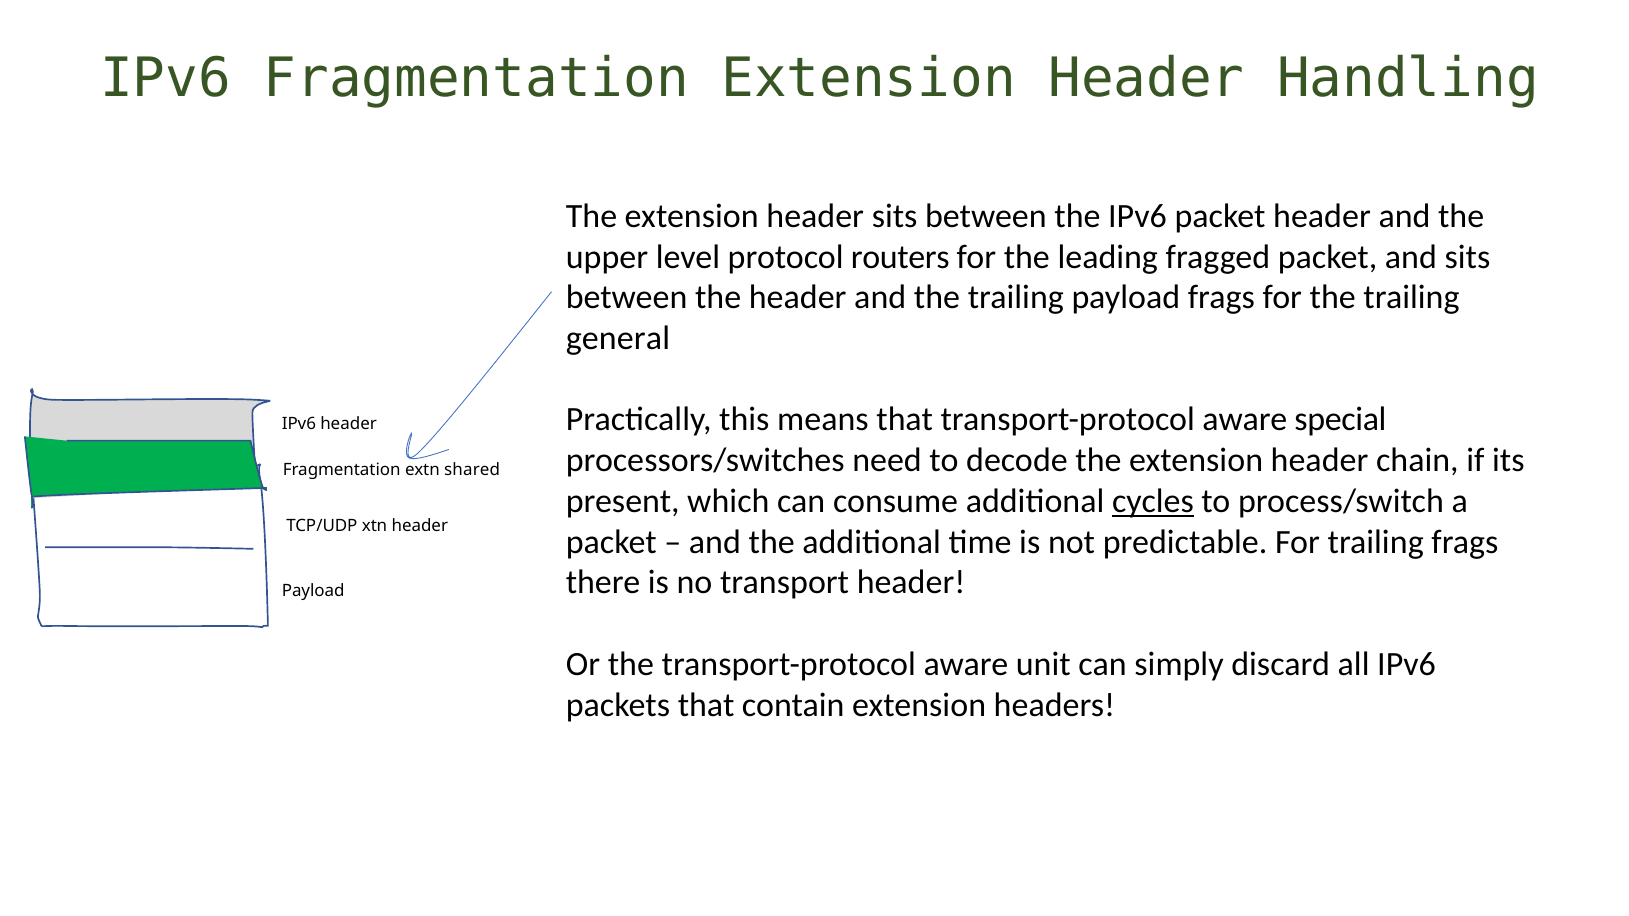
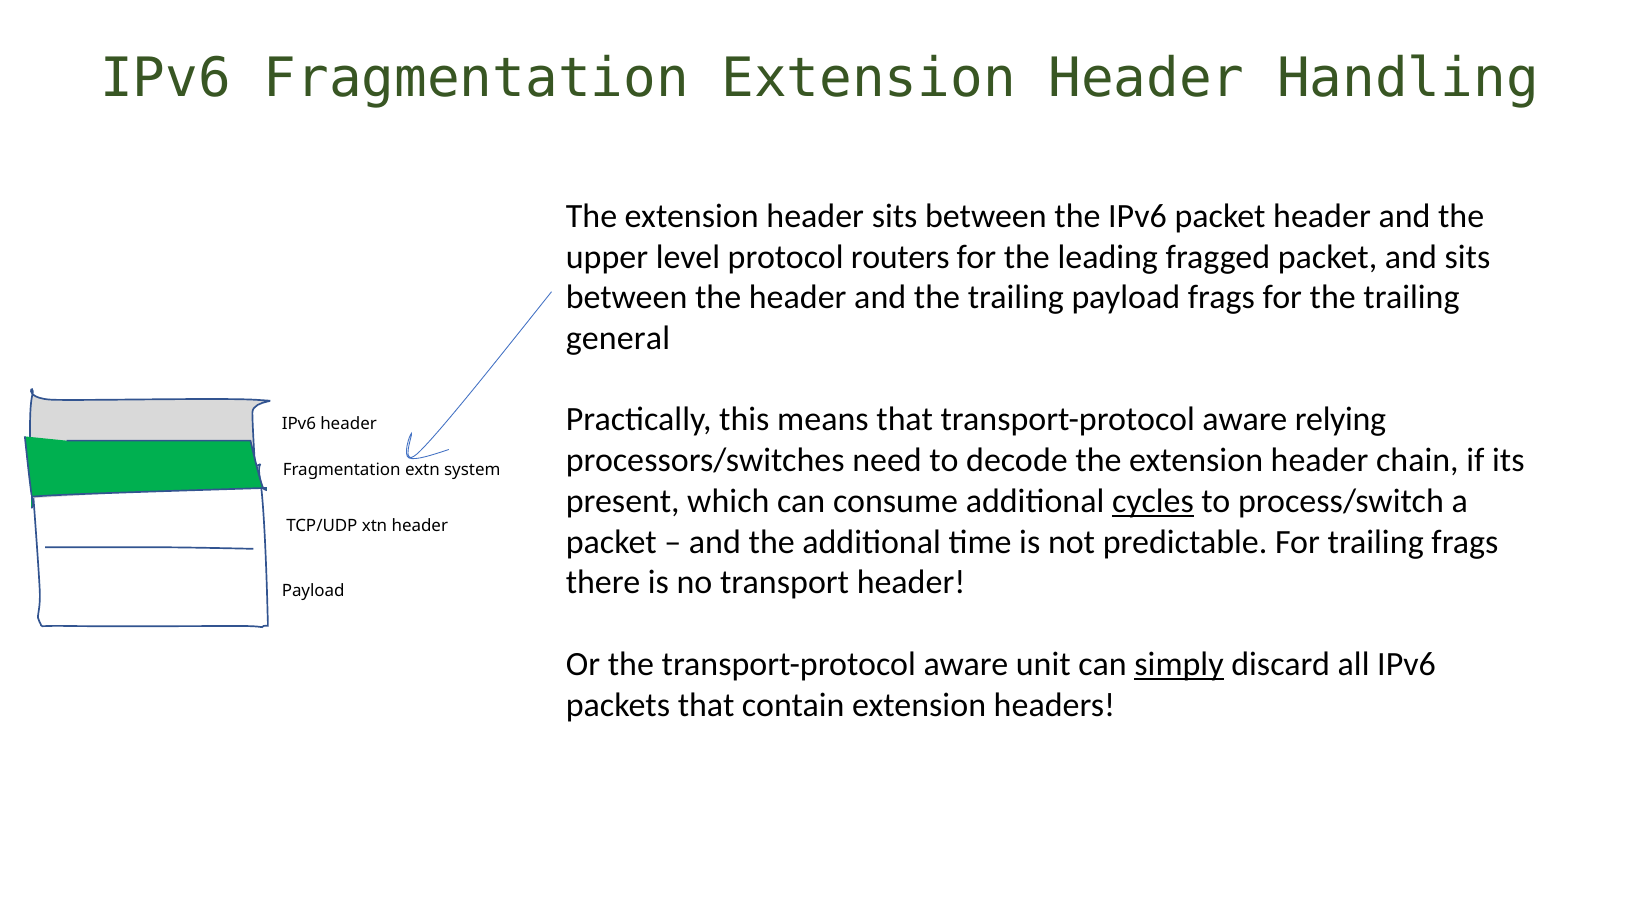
special: special -> relying
shared: shared -> system
simply underline: none -> present
